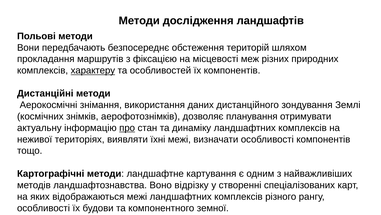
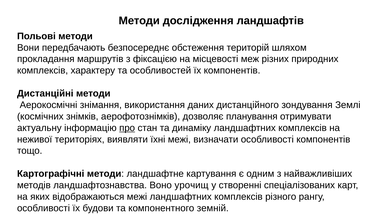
характеру underline: present -> none
відрізку: відрізку -> урочищ
земної: земної -> земній
